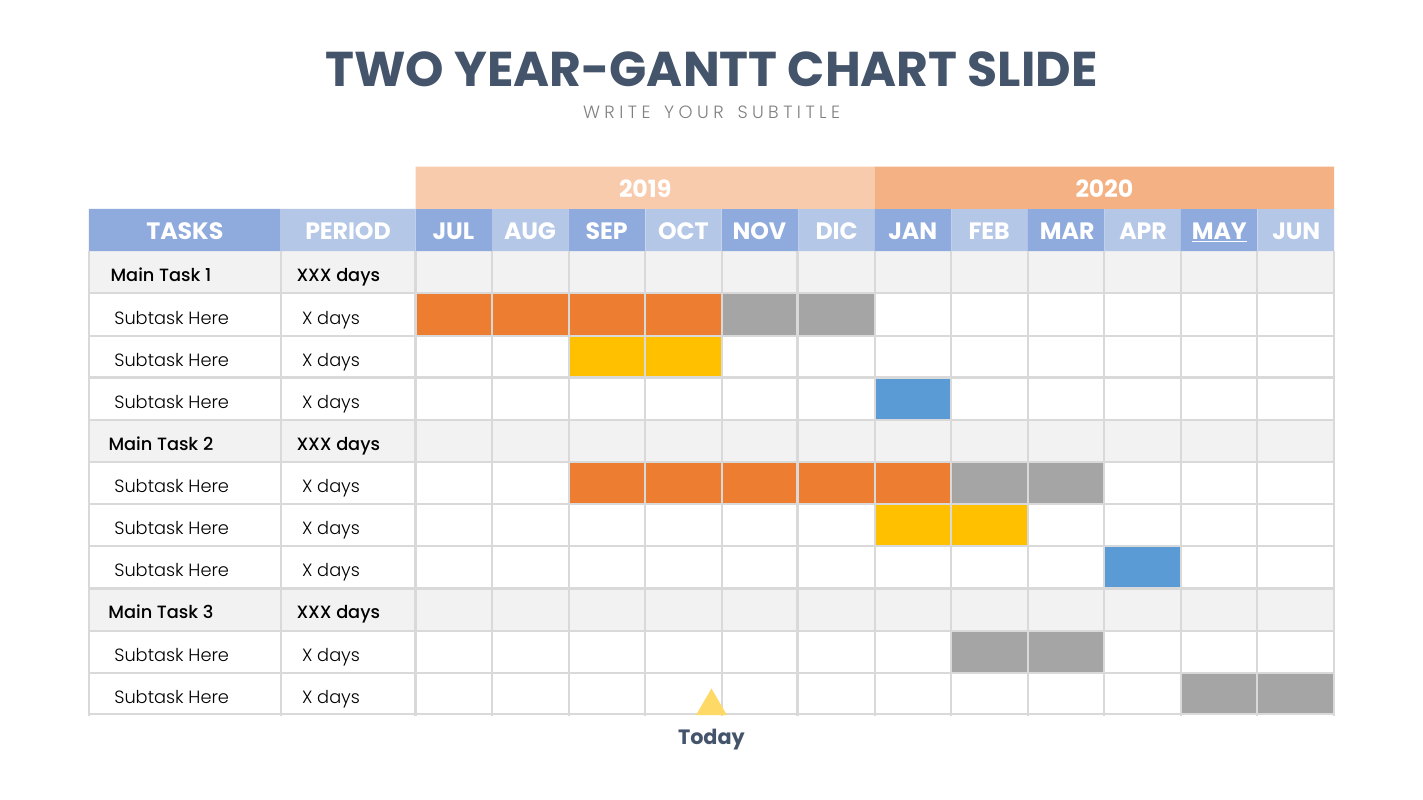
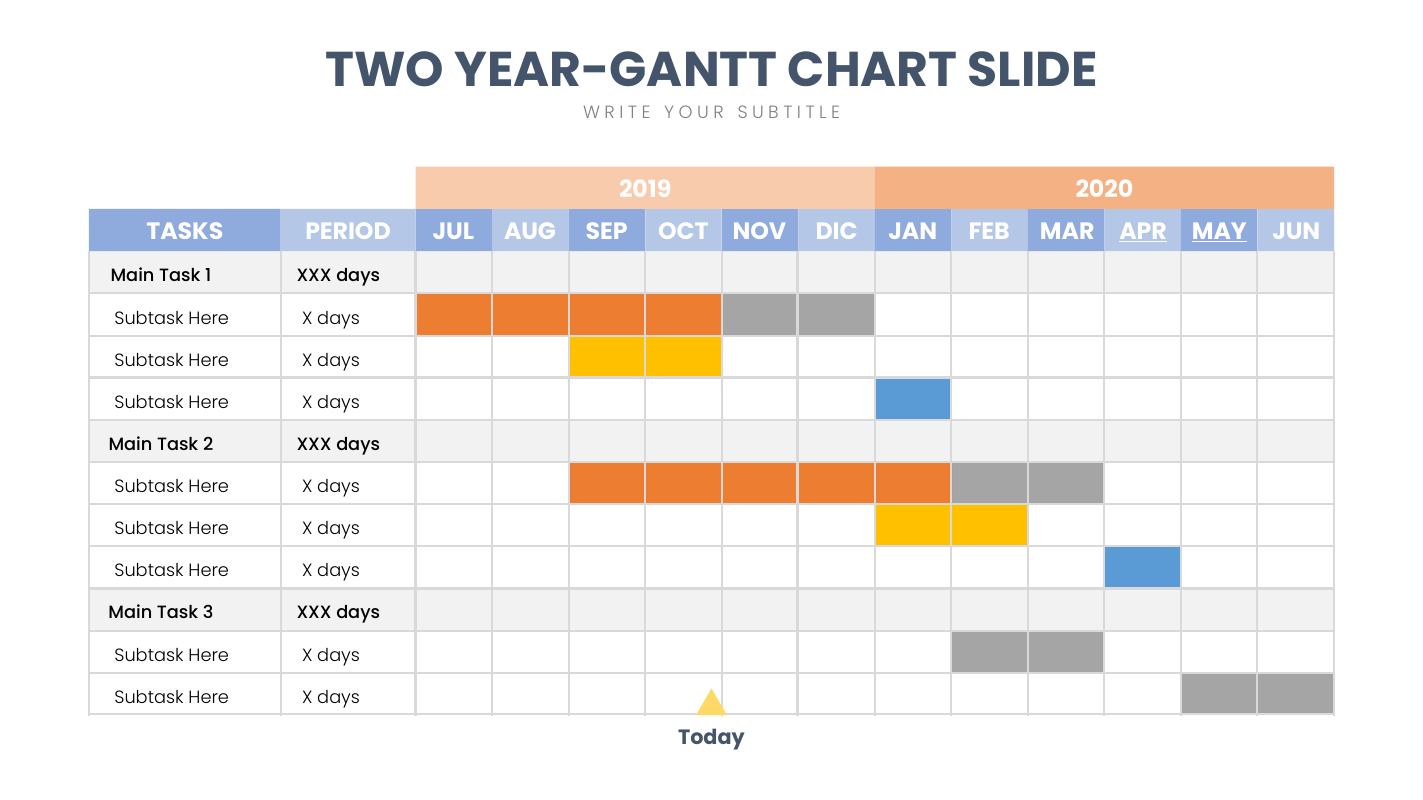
APR underline: none -> present
